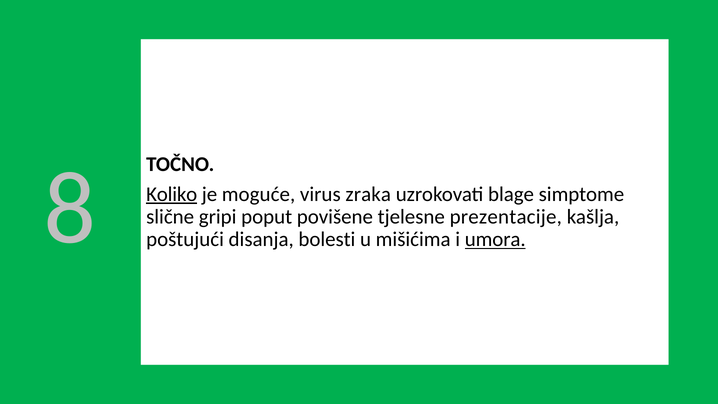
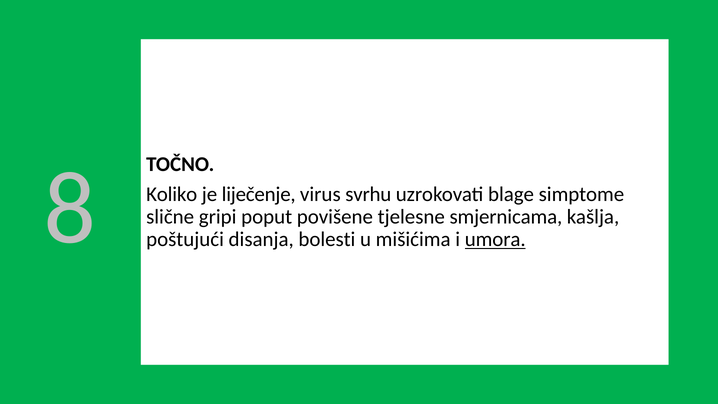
Koliko underline: present -> none
moguće: moguće -> liječenje
zraka: zraka -> svrhu
prezentacije: prezentacije -> smjernicama
